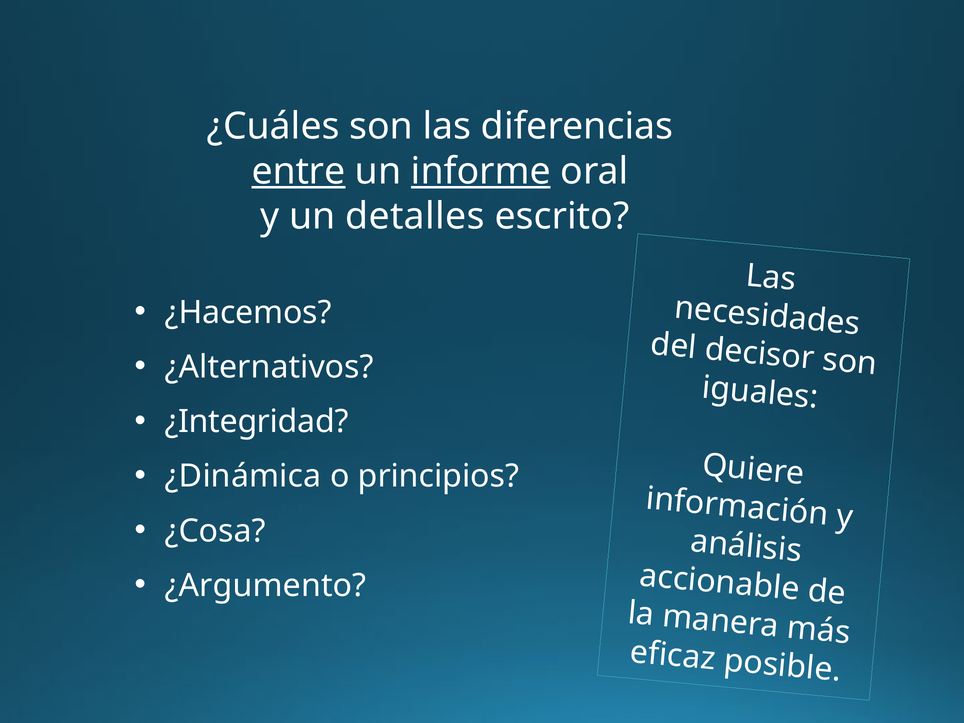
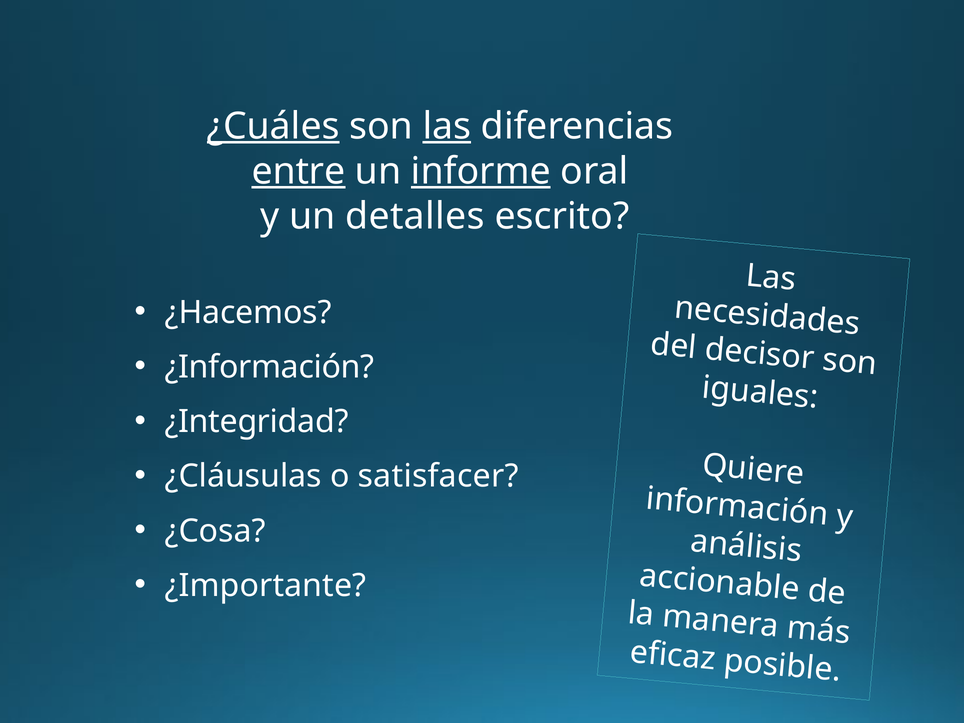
¿Cuáles underline: none -> present
las at (447, 126) underline: none -> present
¿Alternativos: ¿Alternativos -> ¿Información
¿Dinámica: ¿Dinámica -> ¿Cláusulas
principios: principios -> satisfacer
¿Argumento: ¿Argumento -> ¿Importante
